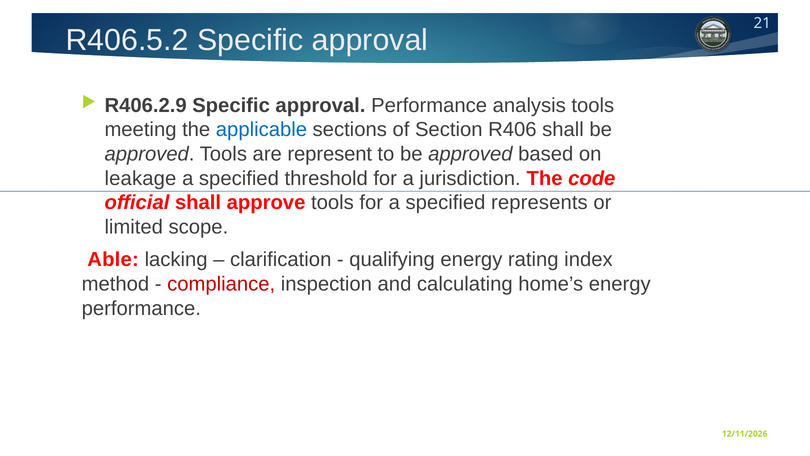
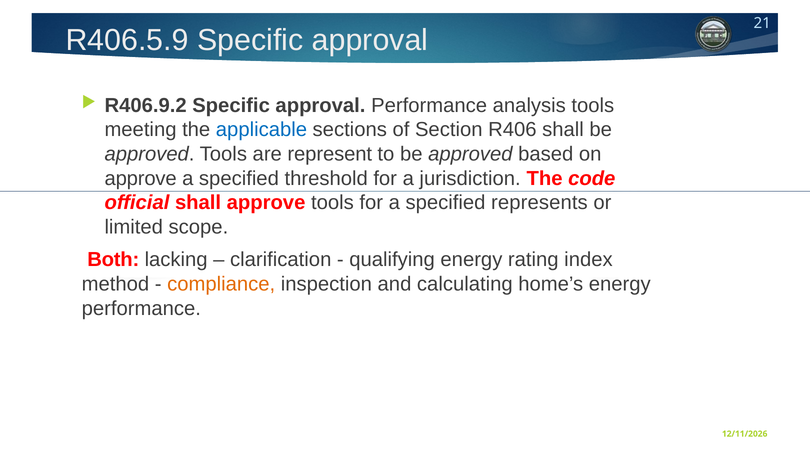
R406.5.2: R406.5.2 -> R406.5.9
R406.2.9: R406.2.9 -> R406.9.2
leakage at (140, 178): leakage -> approve
Able: Able -> Both
compliance colour: red -> orange
